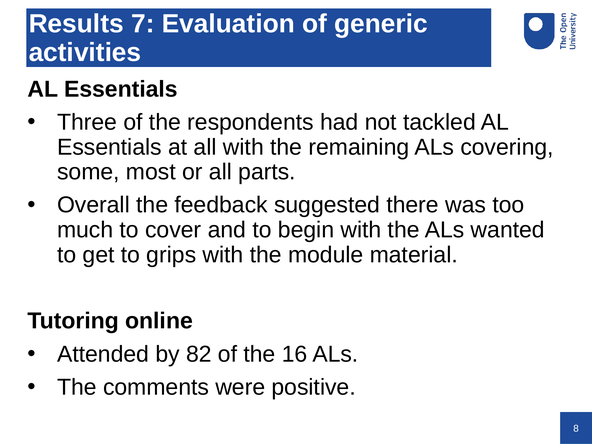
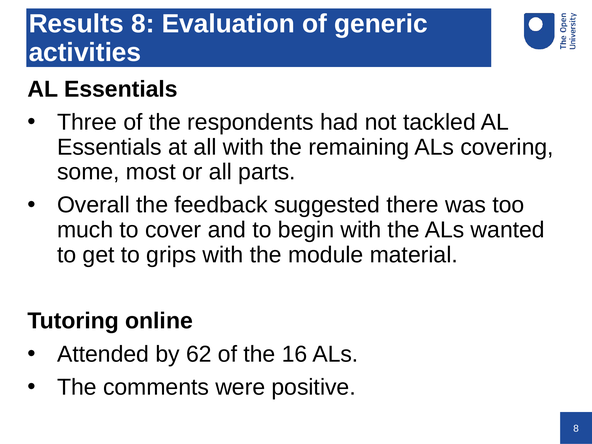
Results 7: 7 -> 8
82: 82 -> 62
